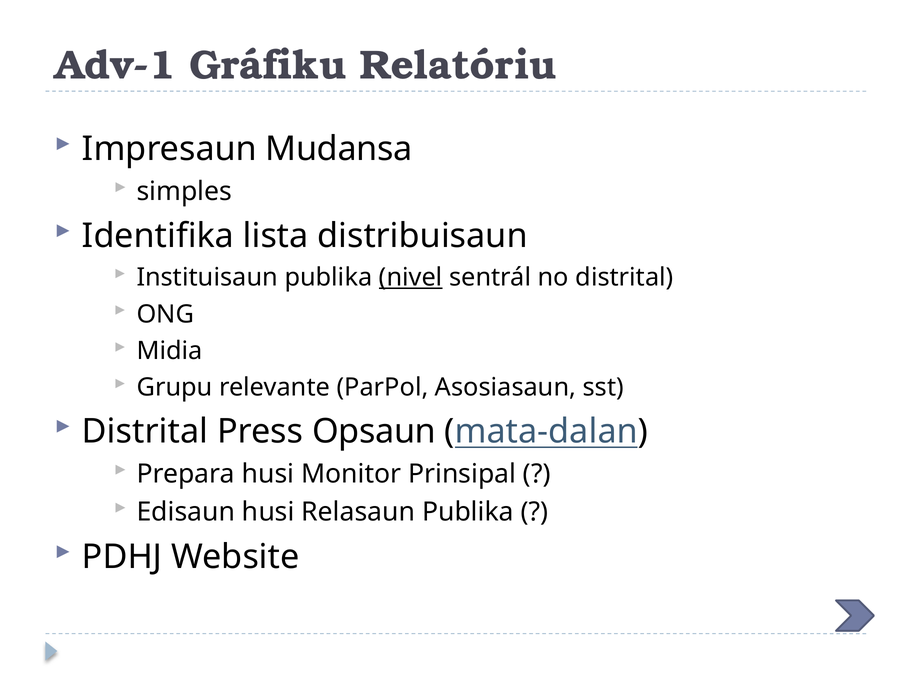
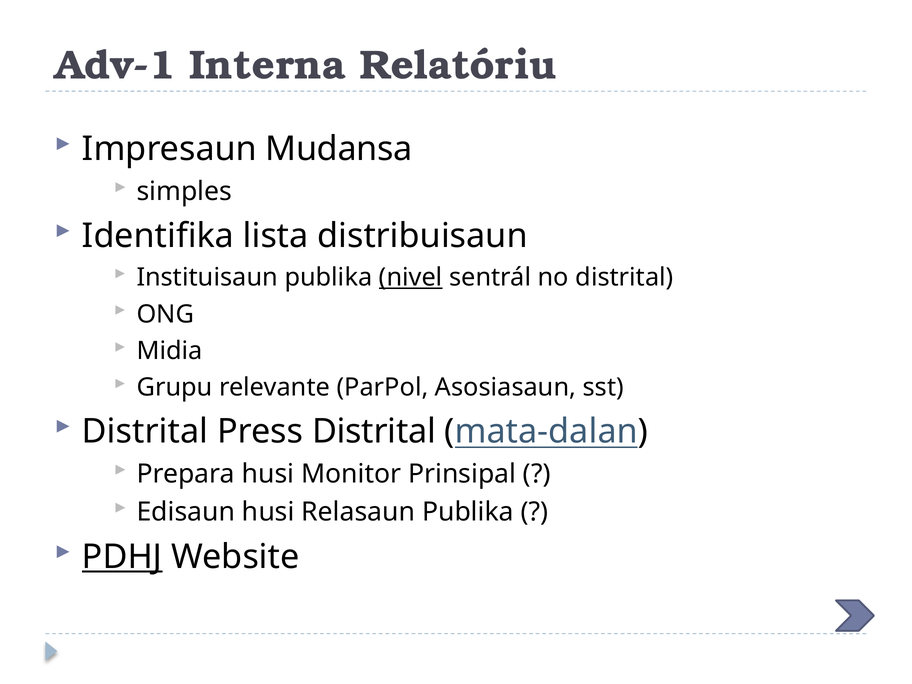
Gráfiku: Gráfiku -> Interna
Press Opsaun: Opsaun -> Distrital
PDHJ underline: none -> present
